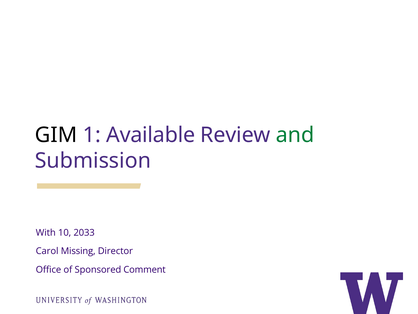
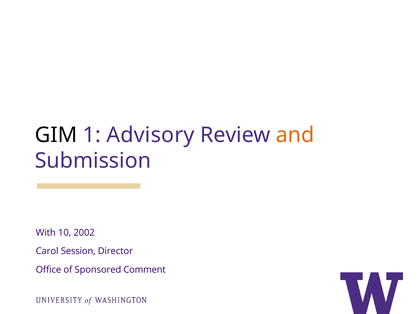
Available: Available -> Advisory
and colour: green -> orange
2033: 2033 -> 2002
Missing: Missing -> Session
